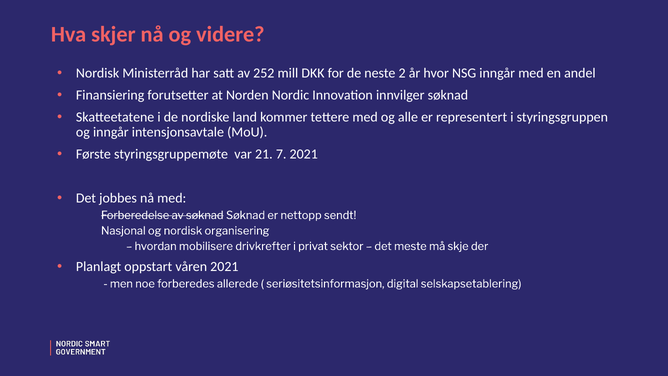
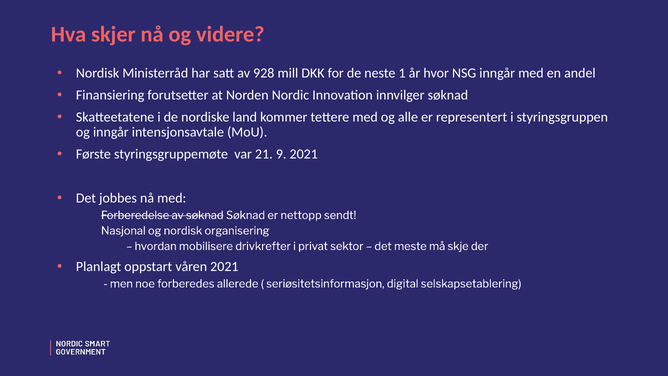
252: 252 -> 928
2: 2 -> 1
7: 7 -> 9
